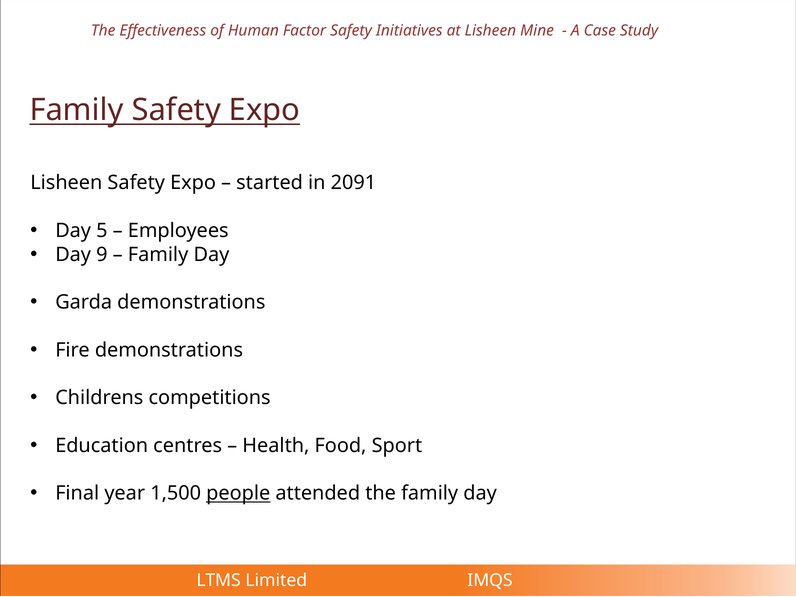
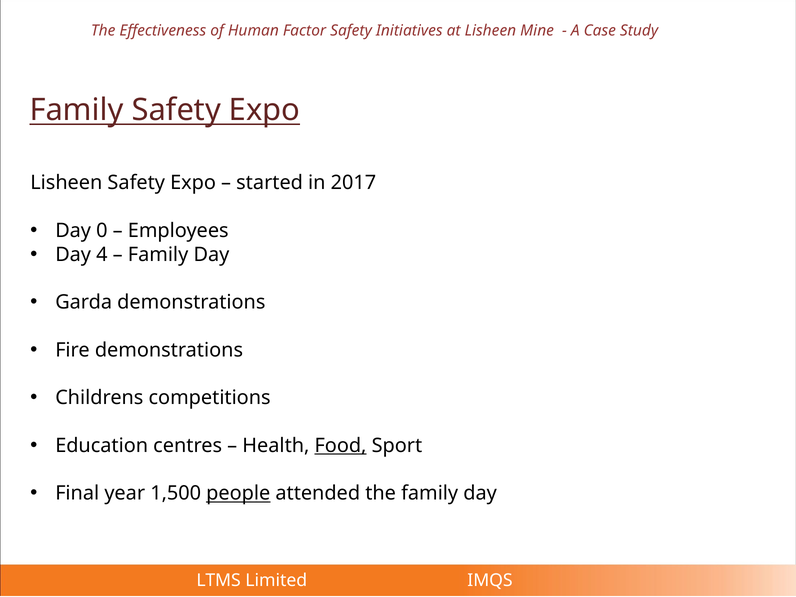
2091: 2091 -> 2017
5: 5 -> 0
9: 9 -> 4
Food underline: none -> present
